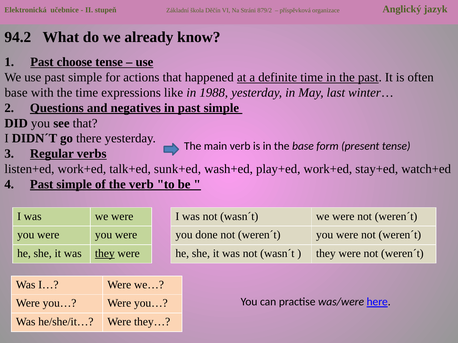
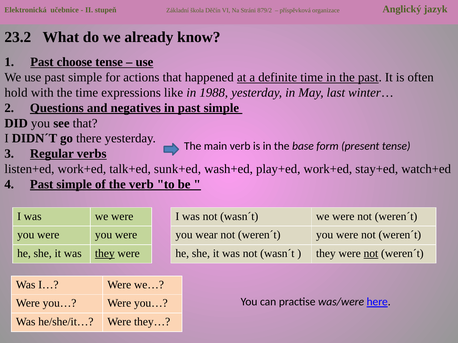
94.2: 94.2 -> 23.2
base at (16, 93): base -> hold
done: done -> wear
not at (371, 254) underline: none -> present
